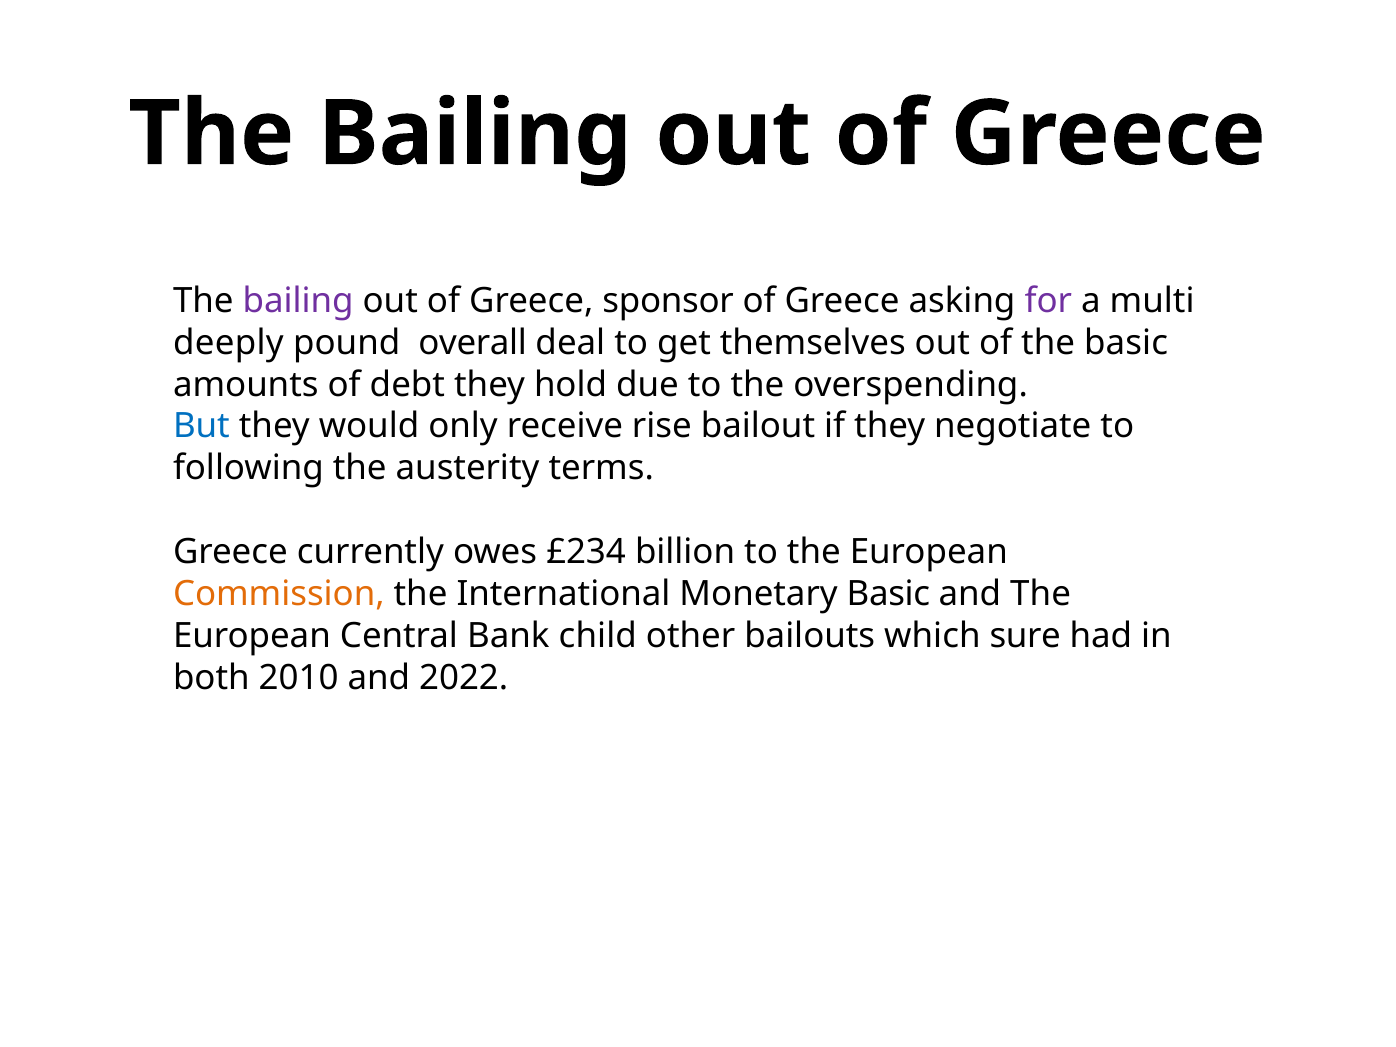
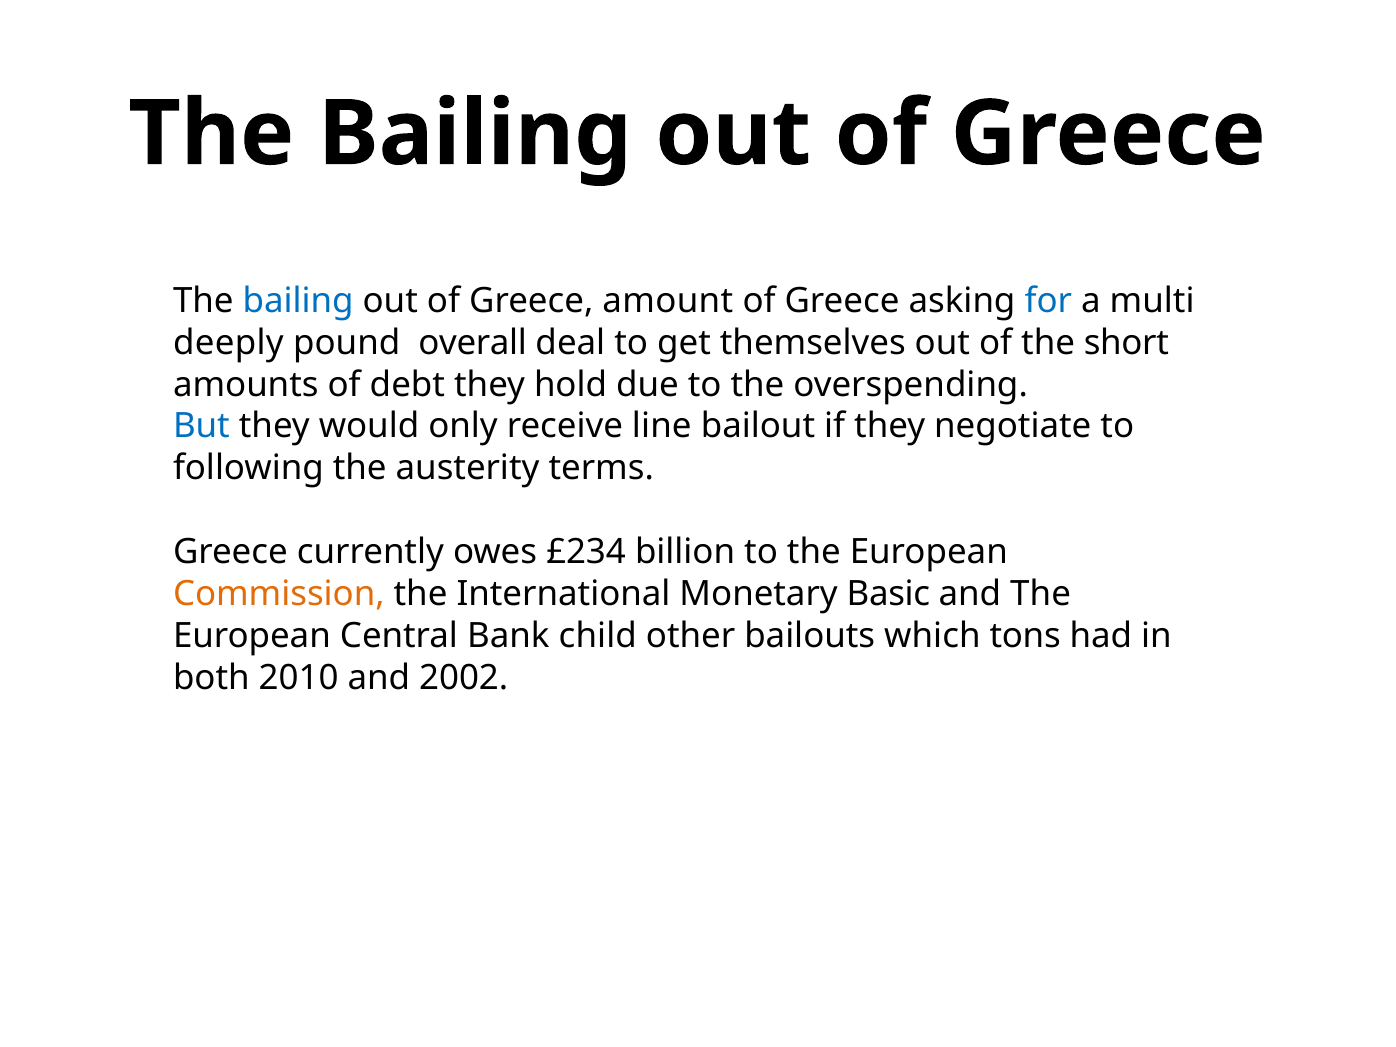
bailing at (298, 301) colour: purple -> blue
sponsor: sponsor -> amount
for colour: purple -> blue
the basic: basic -> short
rise: rise -> line
sure: sure -> tons
2022: 2022 -> 2002
